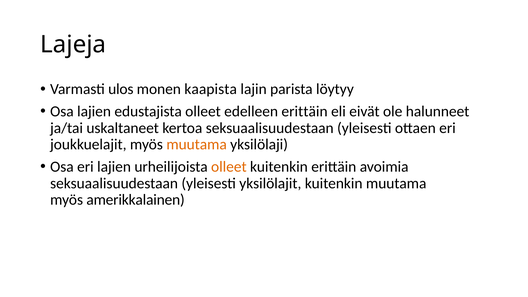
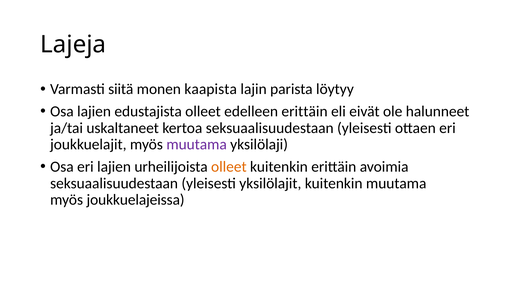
ulos: ulos -> siitä
muutama at (197, 145) colour: orange -> purple
amerikkalainen: amerikkalainen -> joukkuelajeissa
